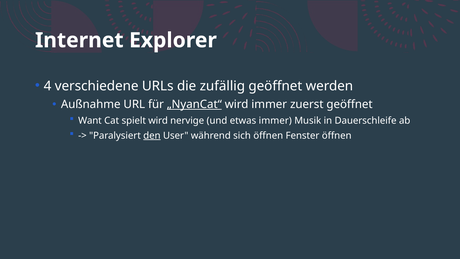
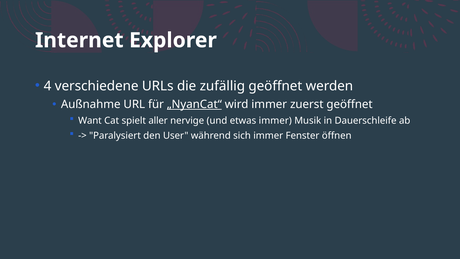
spielt wird: wird -> aller
den underline: present -> none
sich öffnen: öffnen -> immer
